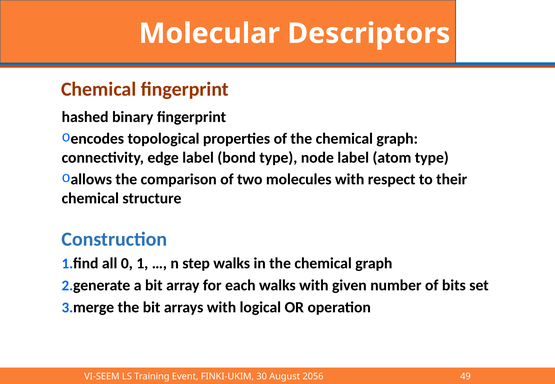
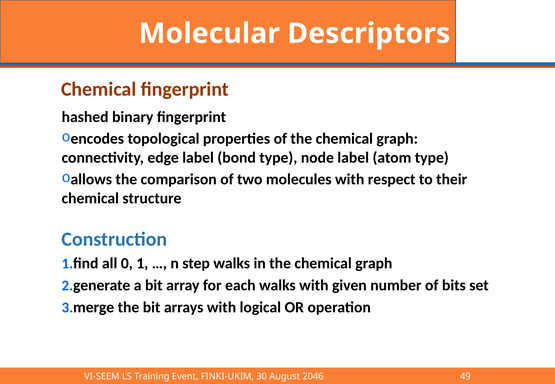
2056: 2056 -> 2046
